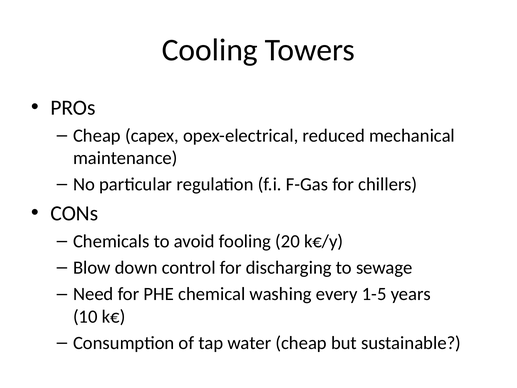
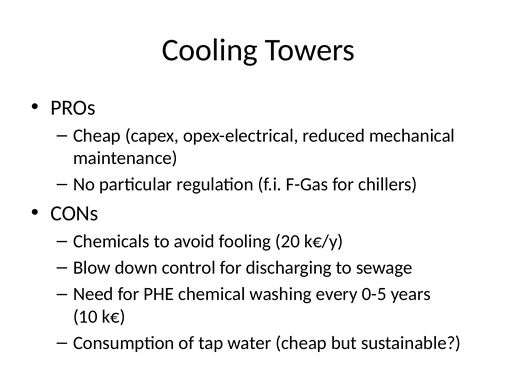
1-5: 1-5 -> 0-5
